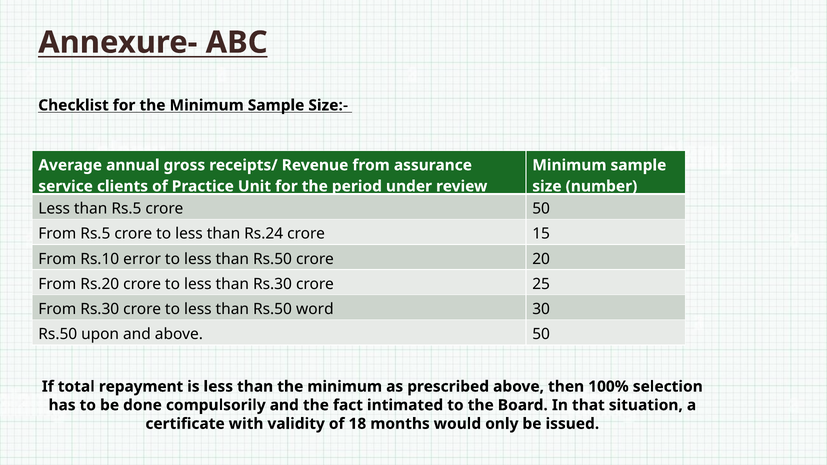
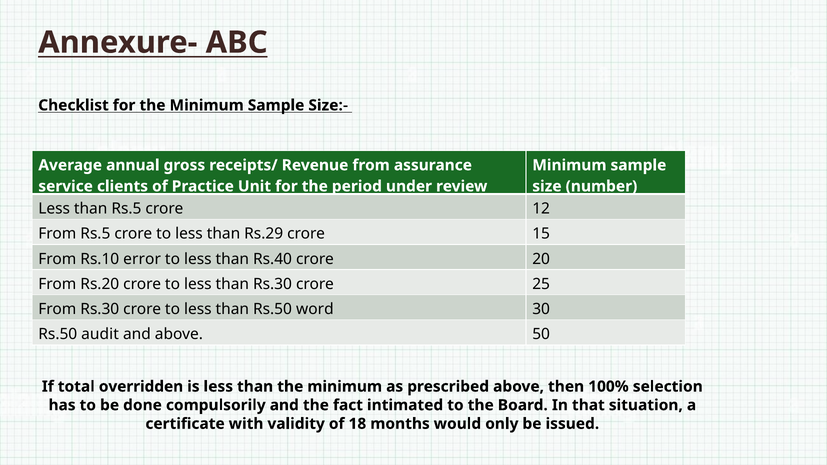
crore 50: 50 -> 12
Rs.24: Rs.24 -> Rs.29
Rs.50 at (273, 259): Rs.50 -> Rs.40
upon: upon -> audit
repayment: repayment -> overridden
